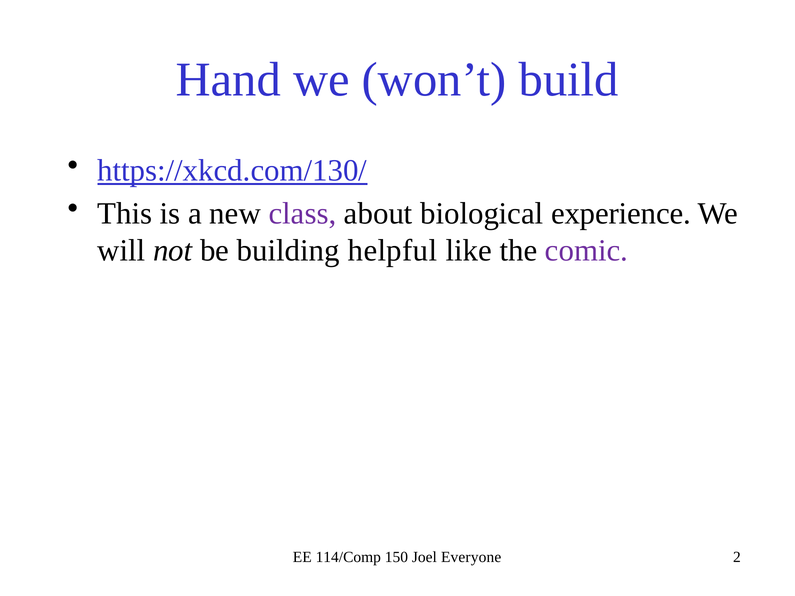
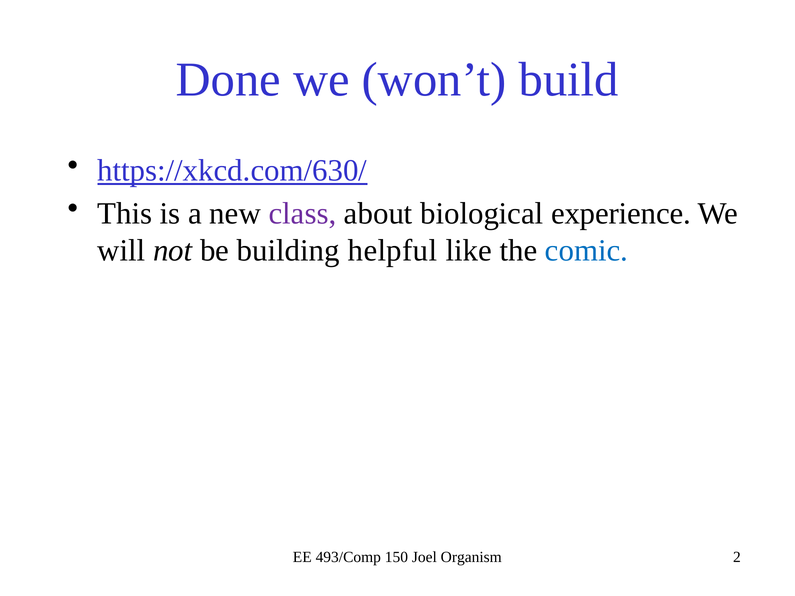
Hand: Hand -> Done
https://xkcd.com/130/: https://xkcd.com/130/ -> https://xkcd.com/630/
comic colour: purple -> blue
114/Comp: 114/Comp -> 493/Comp
Everyone: Everyone -> Organism
